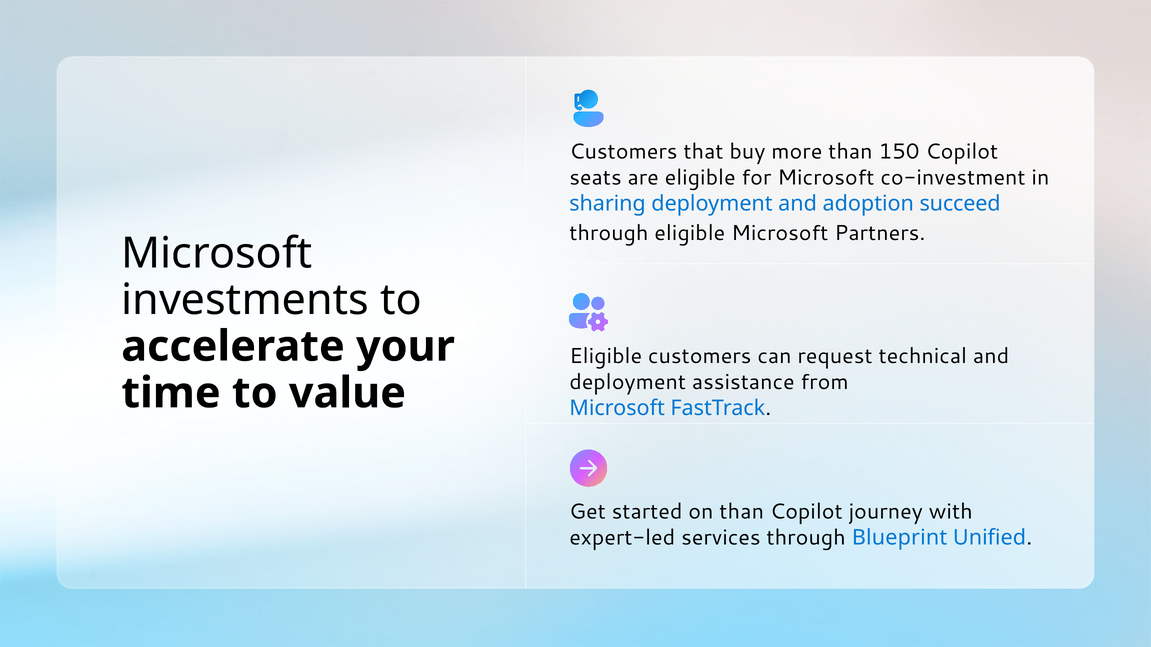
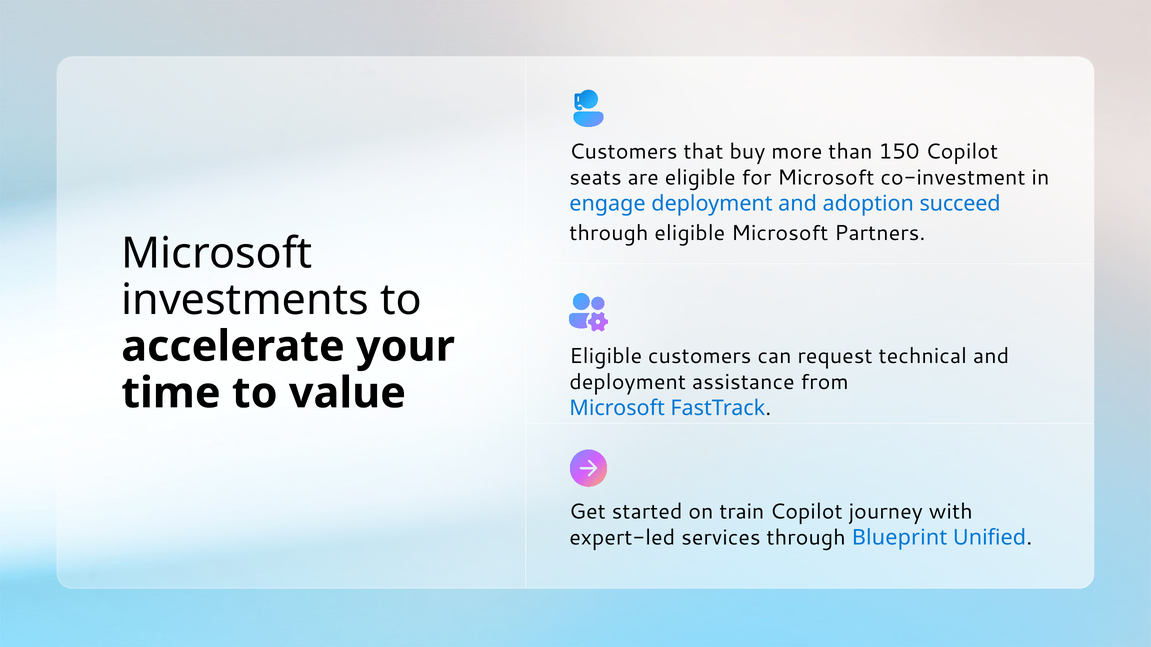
sharing: sharing -> engage
on than: than -> train
